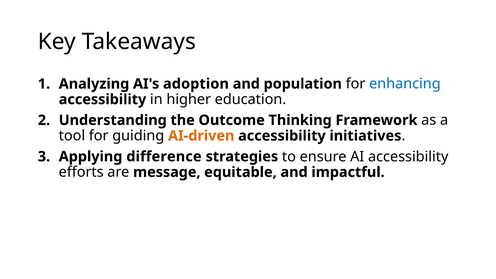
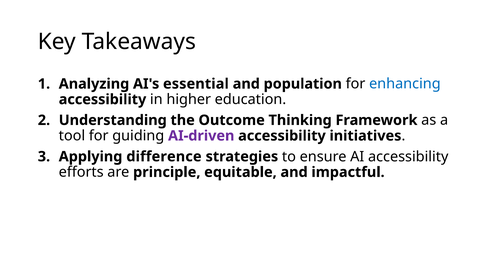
adoption: adoption -> essential
AI-driven colour: orange -> purple
message: message -> principle
